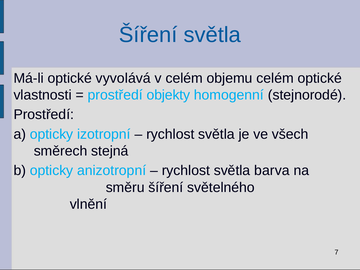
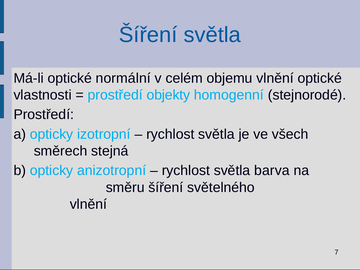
vyvolává: vyvolává -> normální
objemu celém: celém -> vlnění
